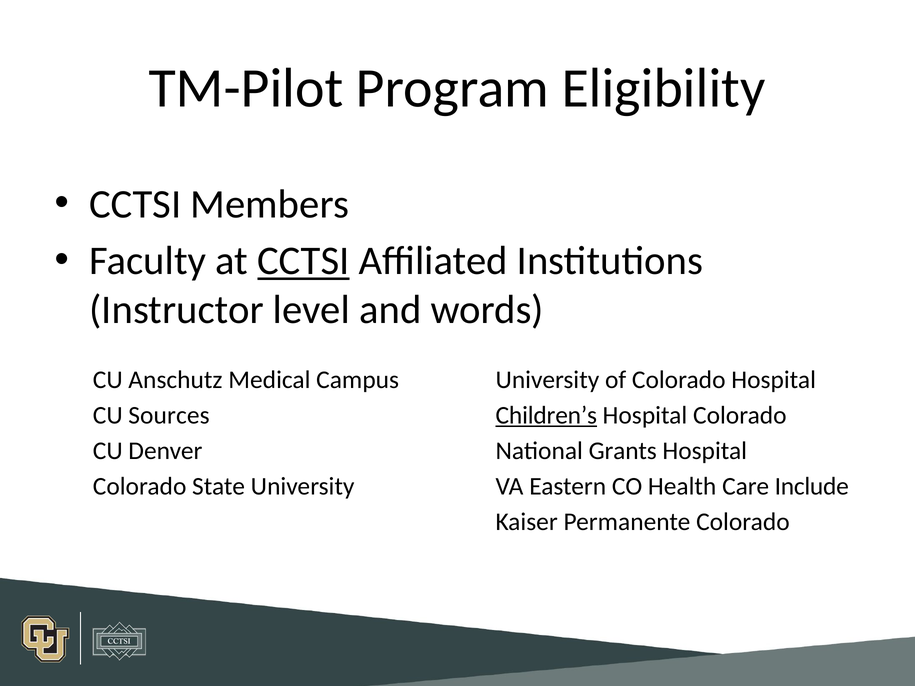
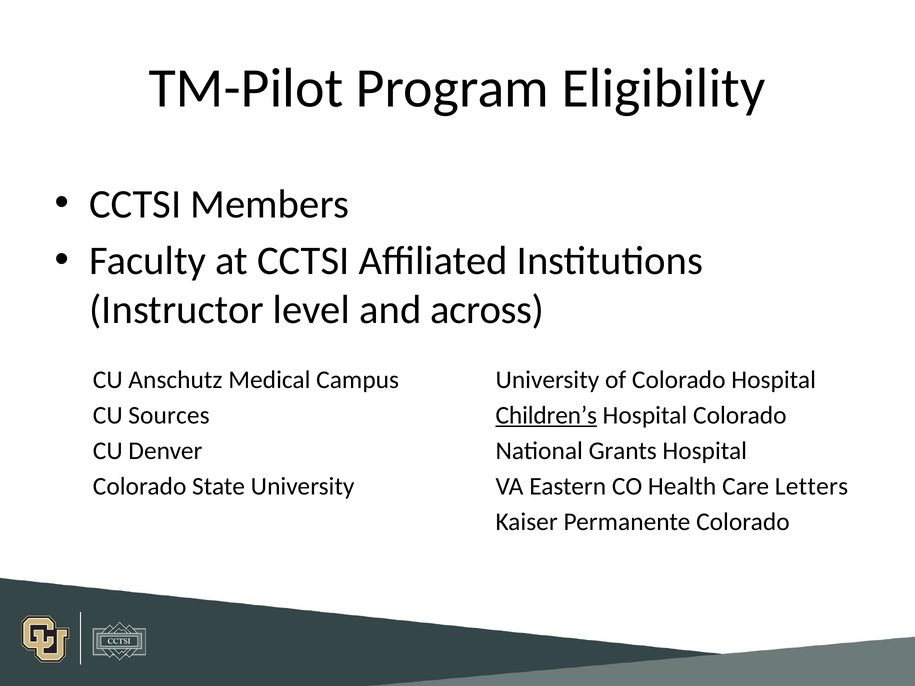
CCTSI at (303, 261) underline: present -> none
words: words -> across
Include: Include -> Letters
